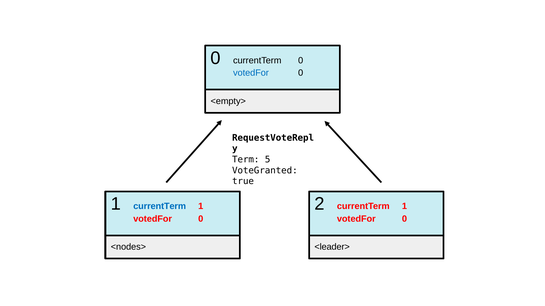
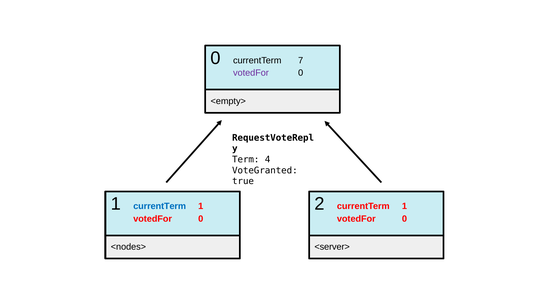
0 at (301, 61): 0 -> 7
votedFor at (251, 73) colour: blue -> purple
5: 5 -> 4
<leader>: <leader> -> <server>
